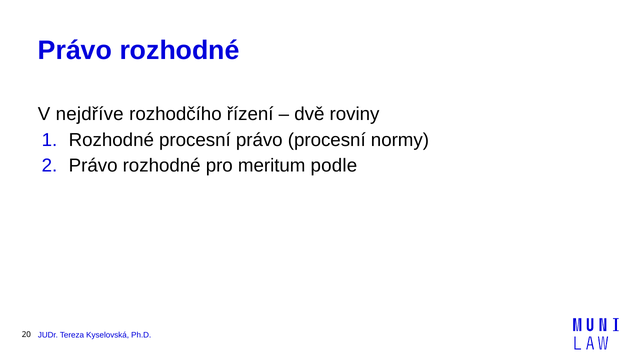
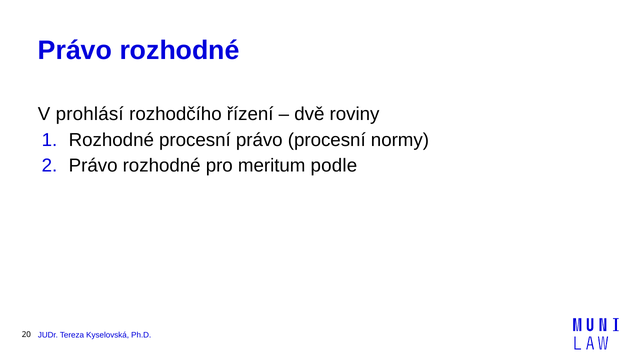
nejdříve: nejdříve -> prohlásí
